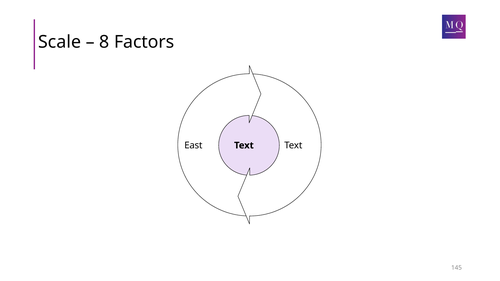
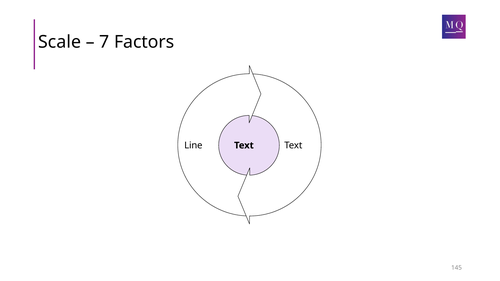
8: 8 -> 7
East: East -> Line
